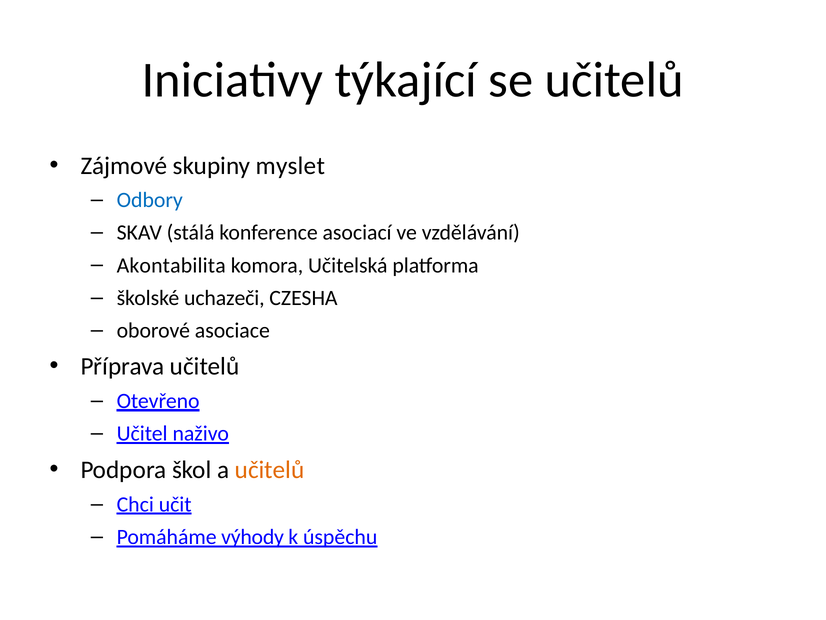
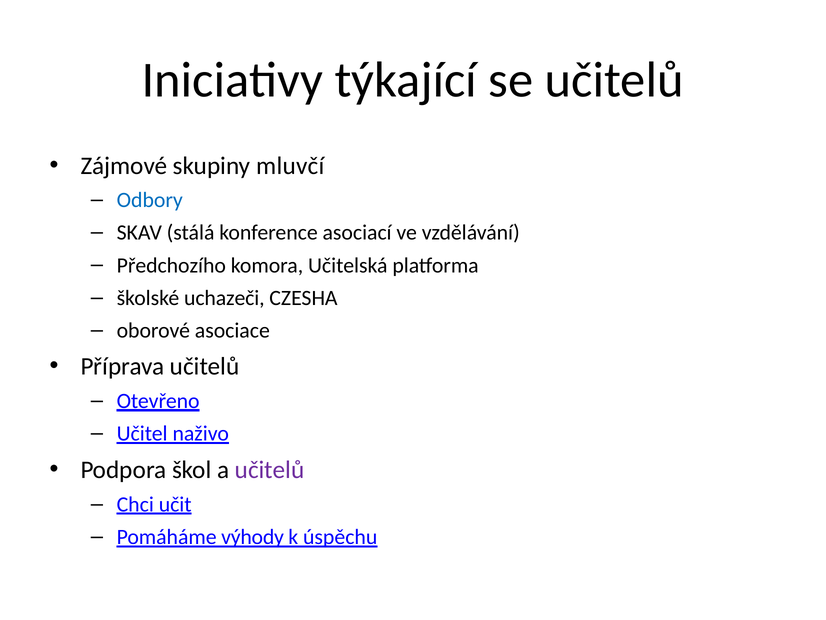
myslet: myslet -> mluvčí
Akontabilita: Akontabilita -> Předchozího
učitelů at (270, 470) colour: orange -> purple
